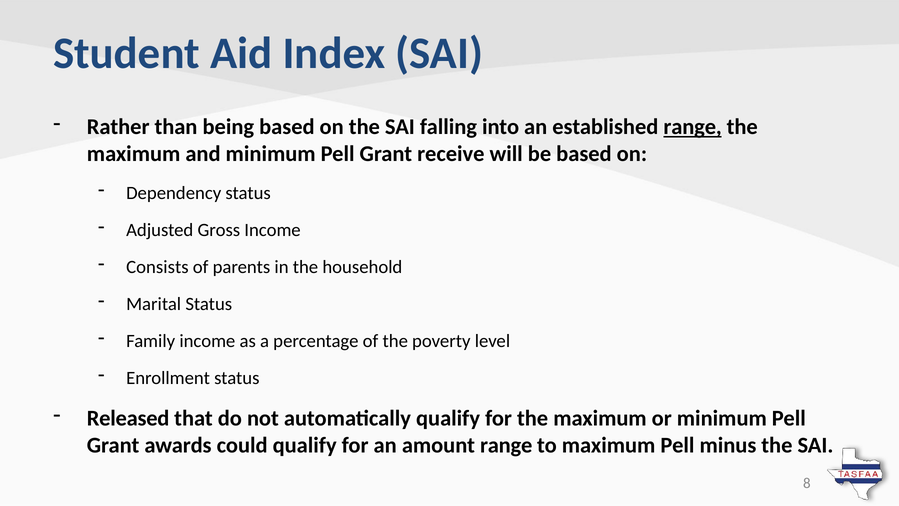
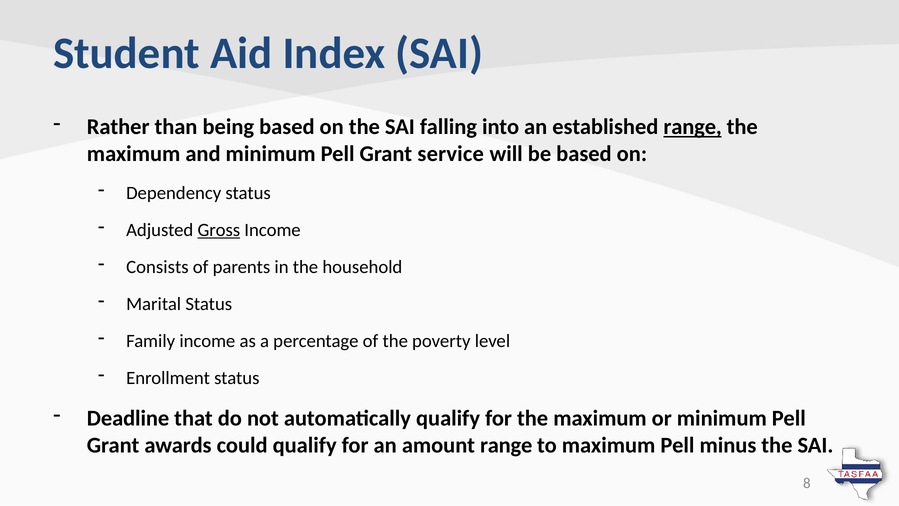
receive: receive -> service
Gross underline: none -> present
Released: Released -> Deadline
